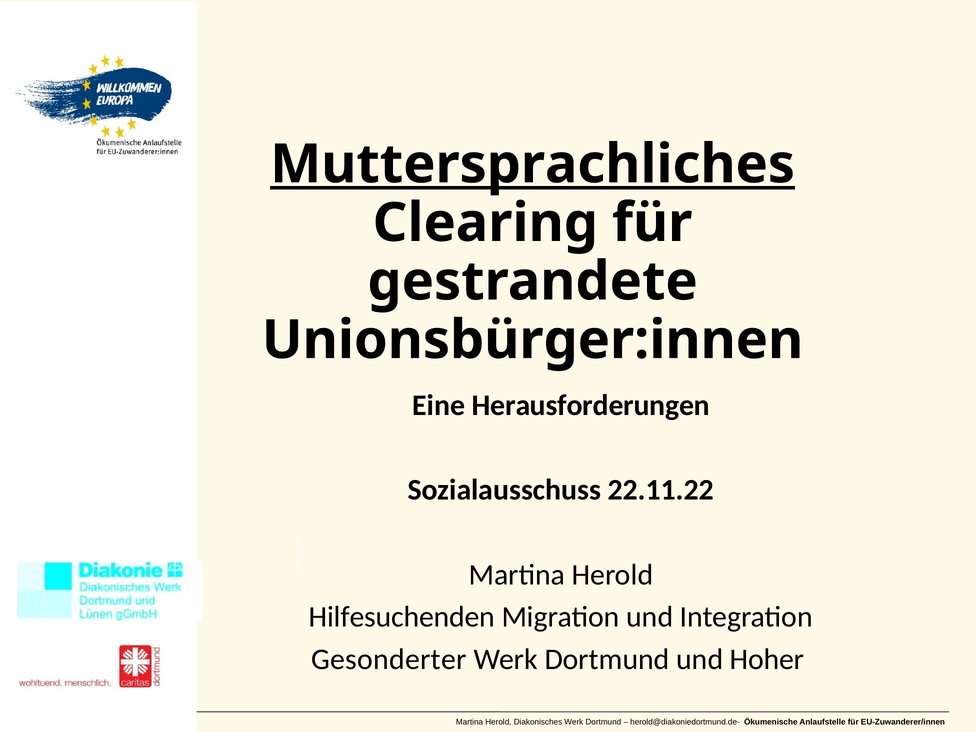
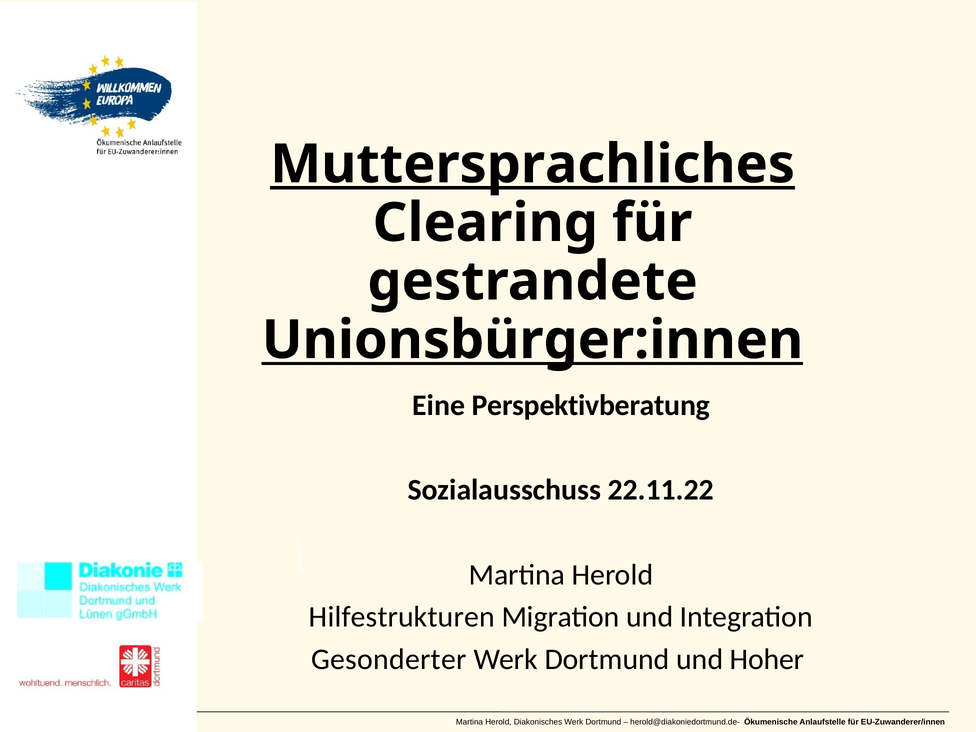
Unionsbürger:innen underline: none -> present
Herausforderungen: Herausforderungen -> Perspektivberatung
Hilfesuchenden: Hilfesuchenden -> Hilfestrukturen
